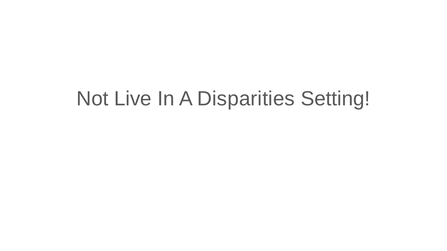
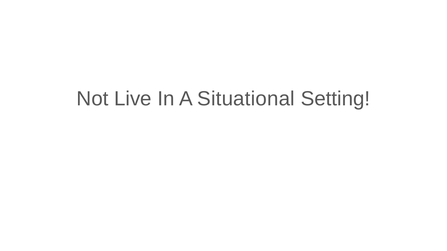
Disparities: Disparities -> Situational
